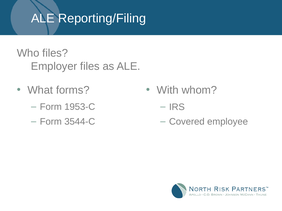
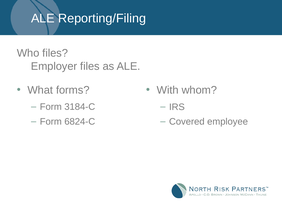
1953-C: 1953-C -> 3184-C
3544-C: 3544-C -> 6824-C
